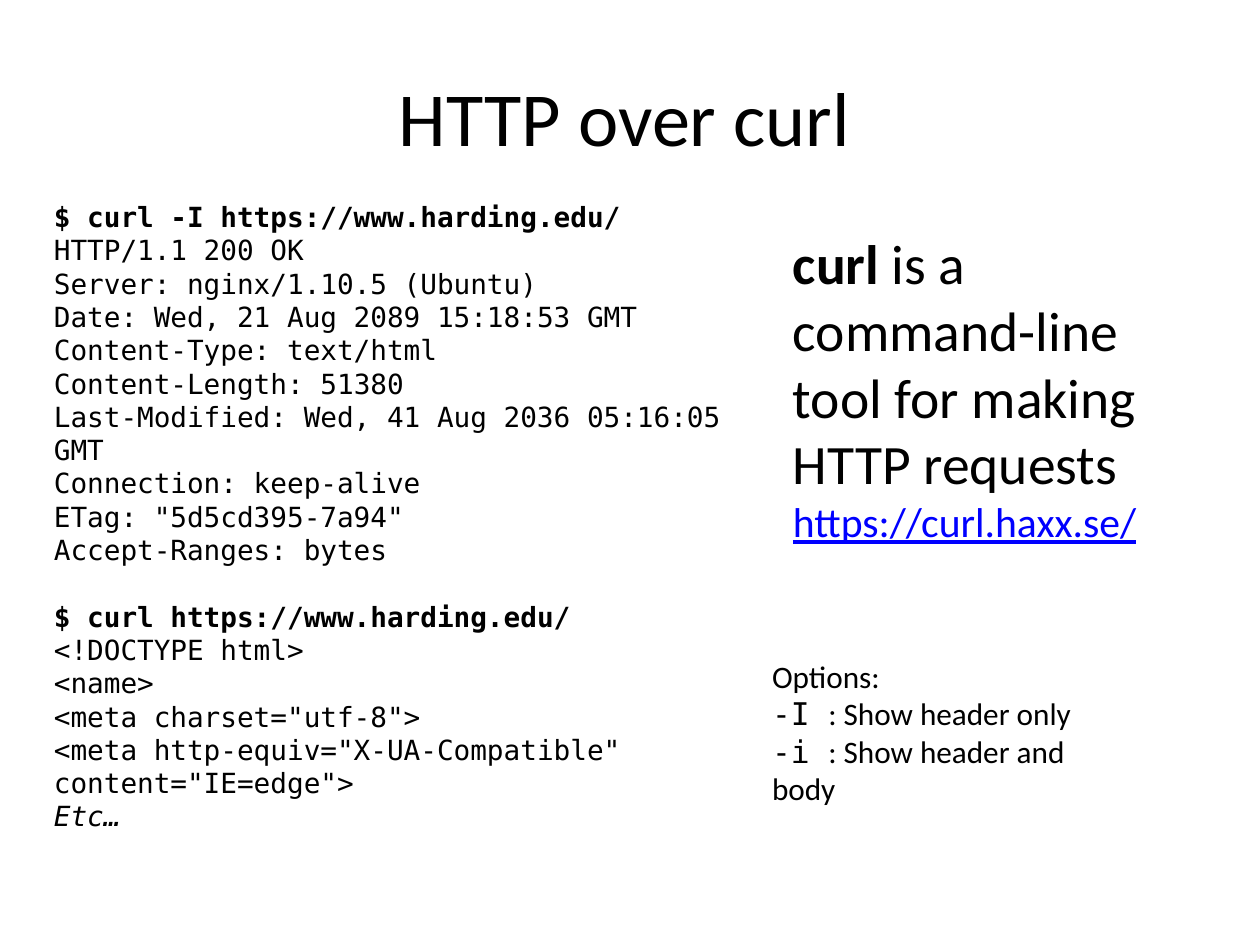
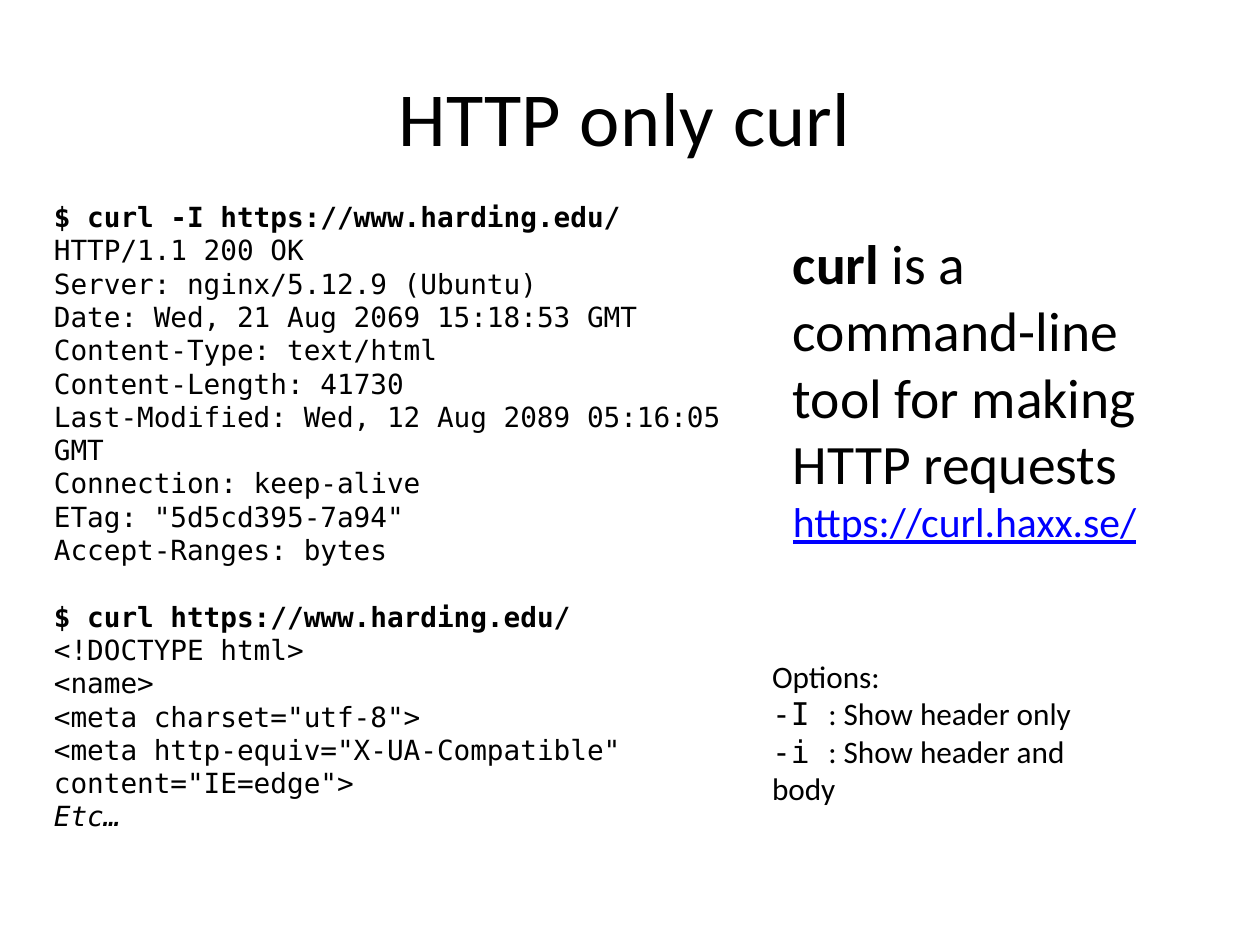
HTTP over: over -> only
nginx/1.10.5: nginx/1.10.5 -> nginx/5.12.9
2089: 2089 -> 2069
51380: 51380 -> 41730
41: 41 -> 12
2036: 2036 -> 2089
